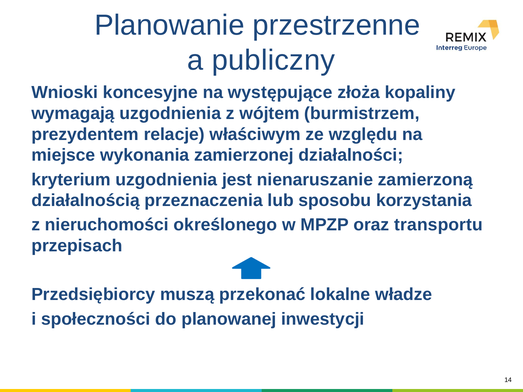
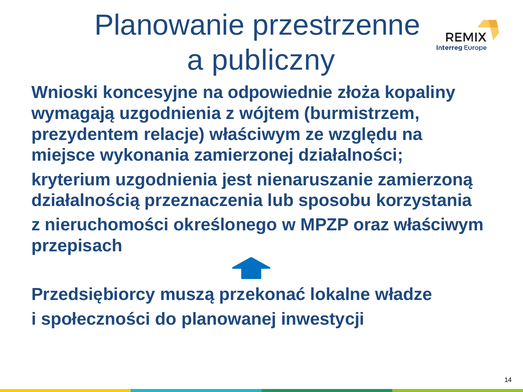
występujące: występujące -> odpowiednie
oraz transportu: transportu -> właściwym
